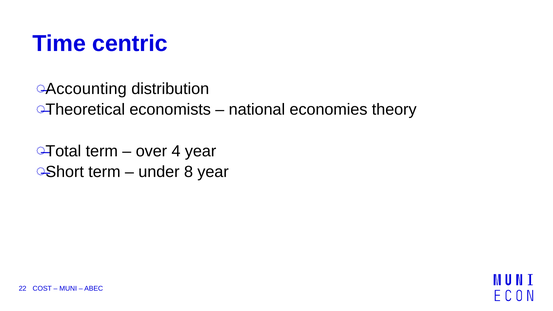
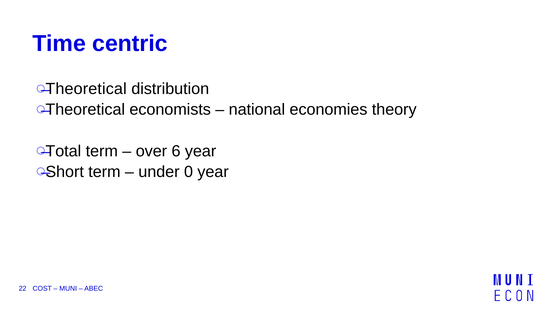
Accounting at (86, 89): Accounting -> Theoretical
4: 4 -> 6
8: 8 -> 0
